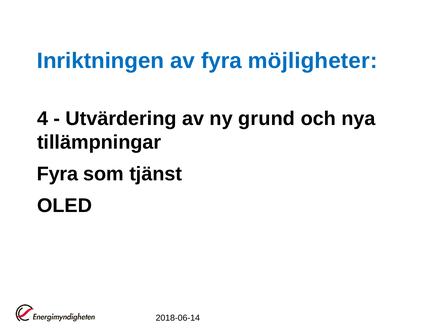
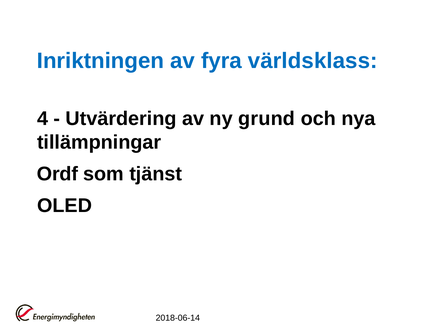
möjligheter: möjligheter -> världsklass
Fyra at (57, 174): Fyra -> Ordf
